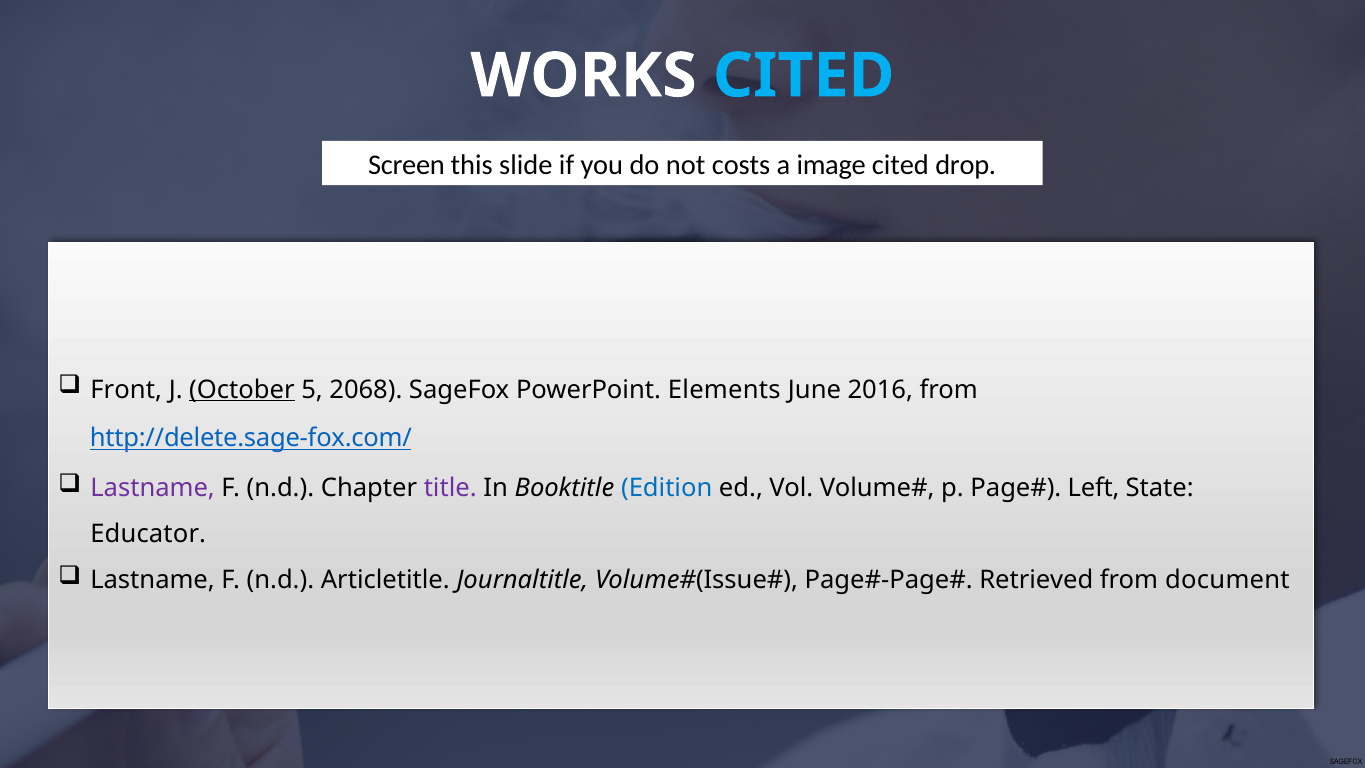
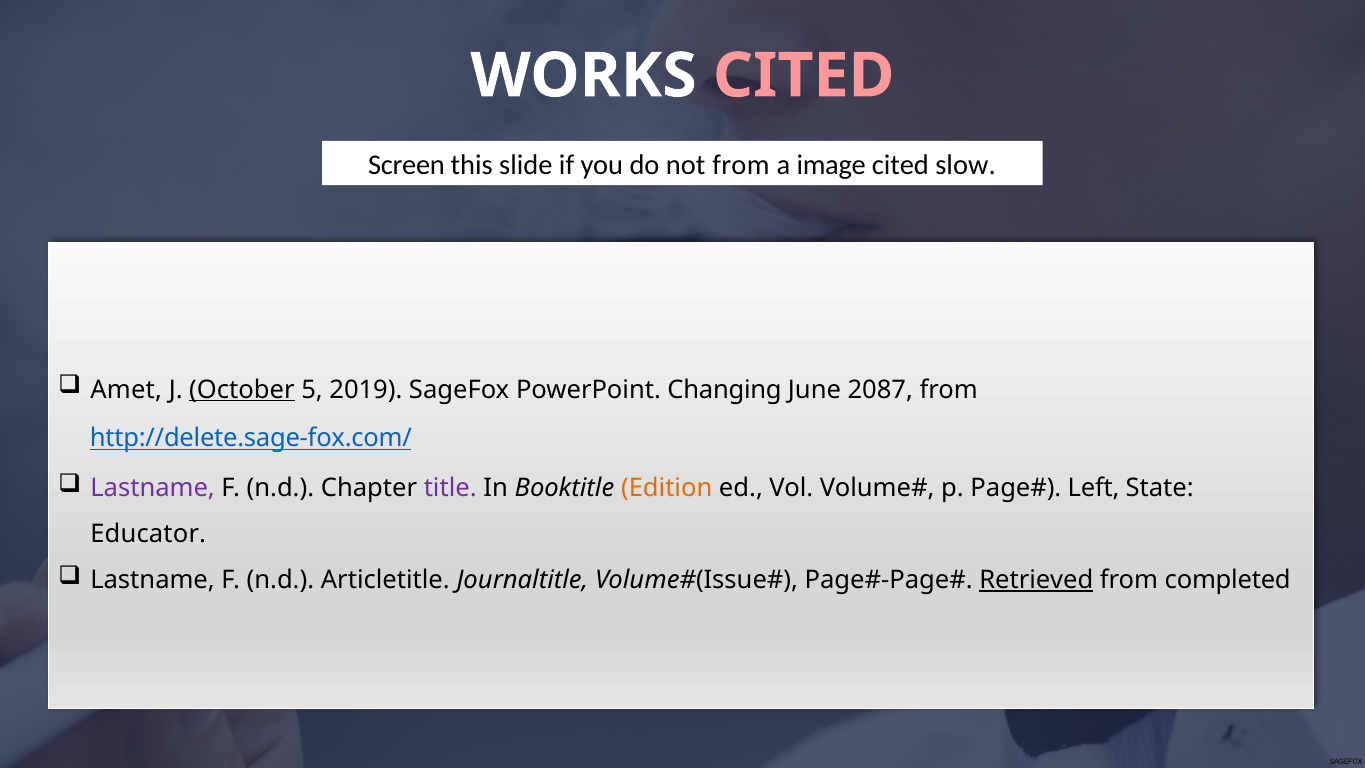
CITED at (804, 76) colour: light blue -> pink
not costs: costs -> from
drop: drop -> slow
Front: Front -> Amet
2068: 2068 -> 2019
Elements: Elements -> Changing
2016: 2016 -> 2087
Edition colour: blue -> orange
Retrieved underline: none -> present
document: document -> completed
